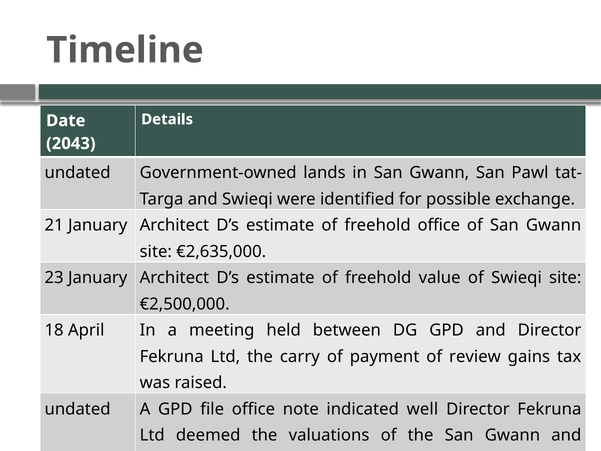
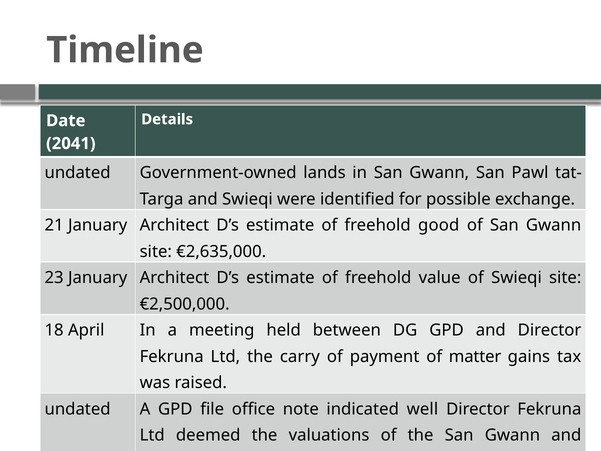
2043: 2043 -> 2041
freehold office: office -> good
review: review -> matter
